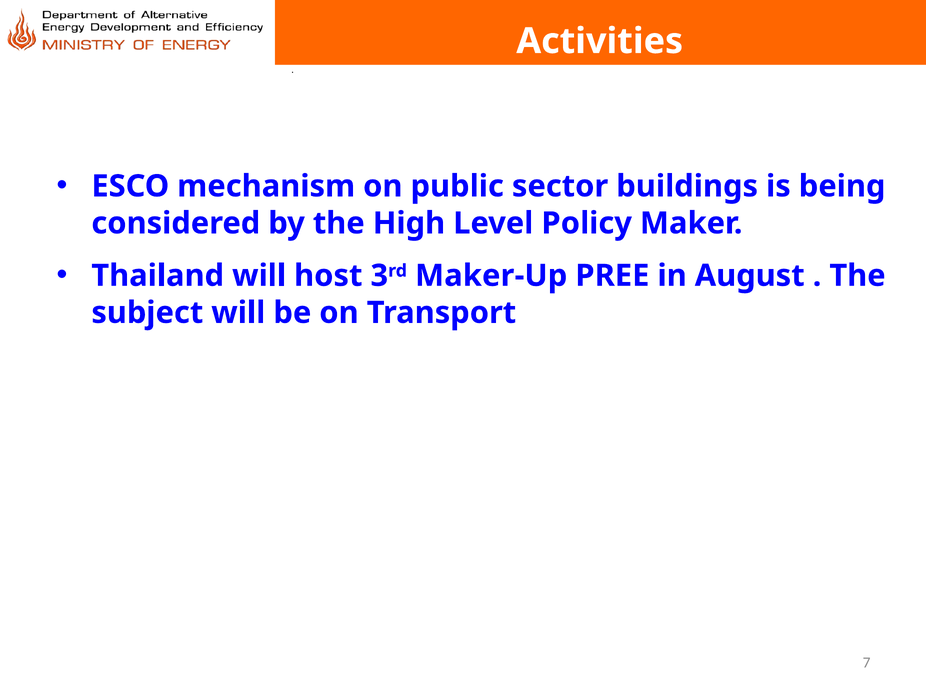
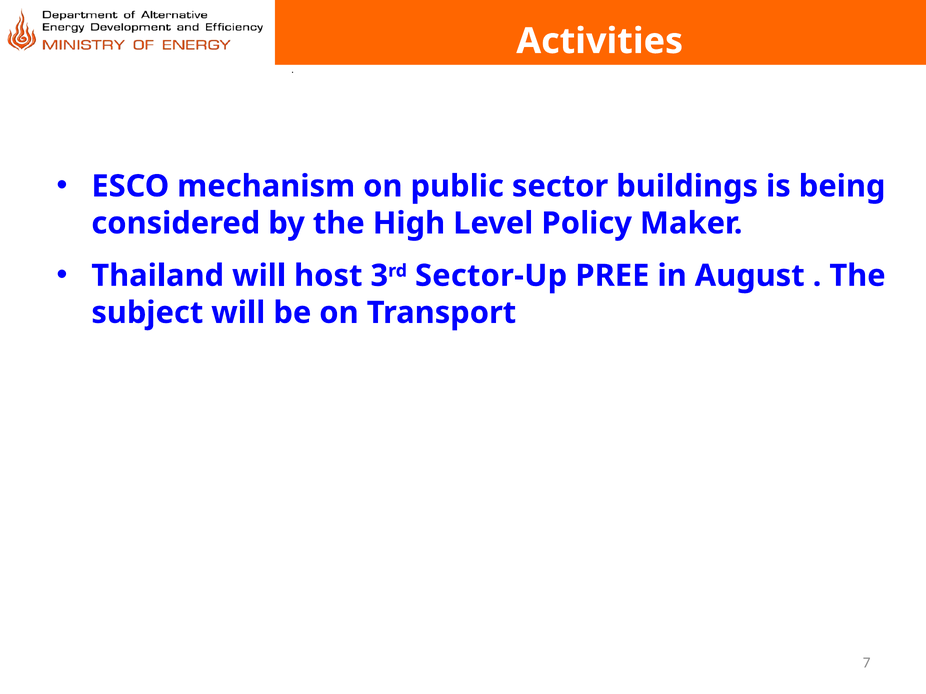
Maker-Up: Maker-Up -> Sector-Up
